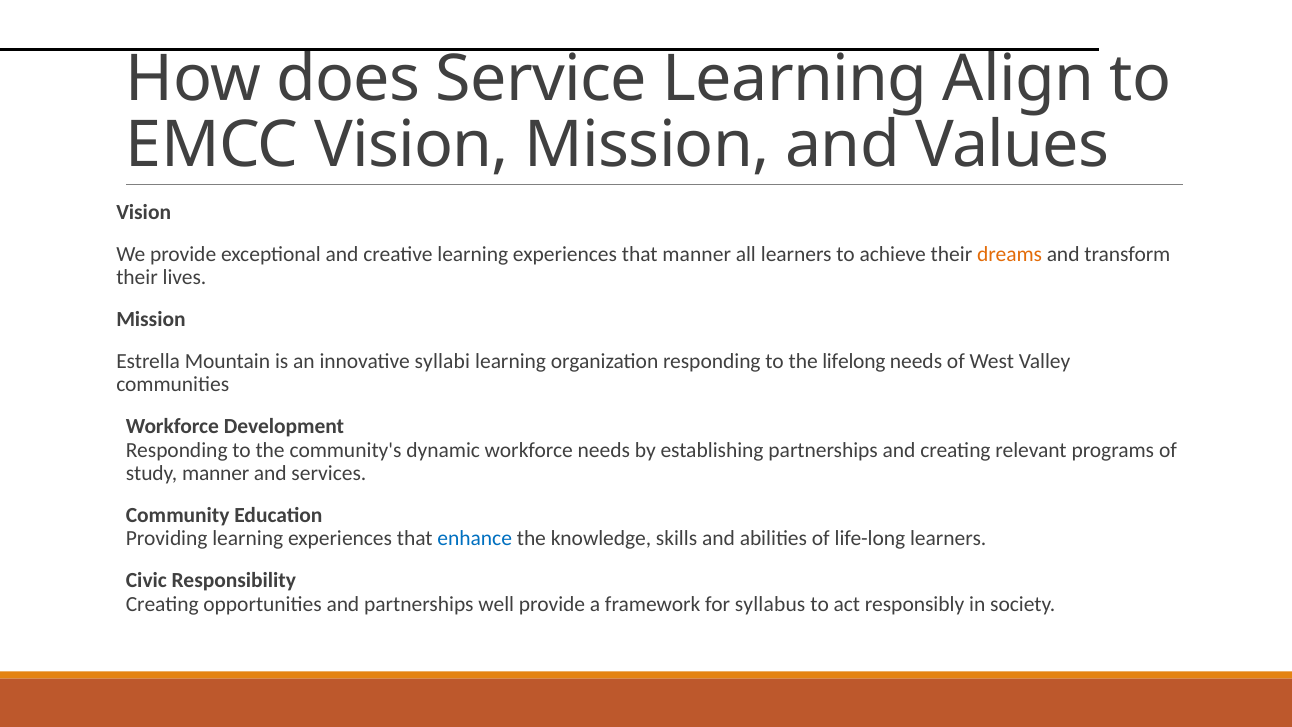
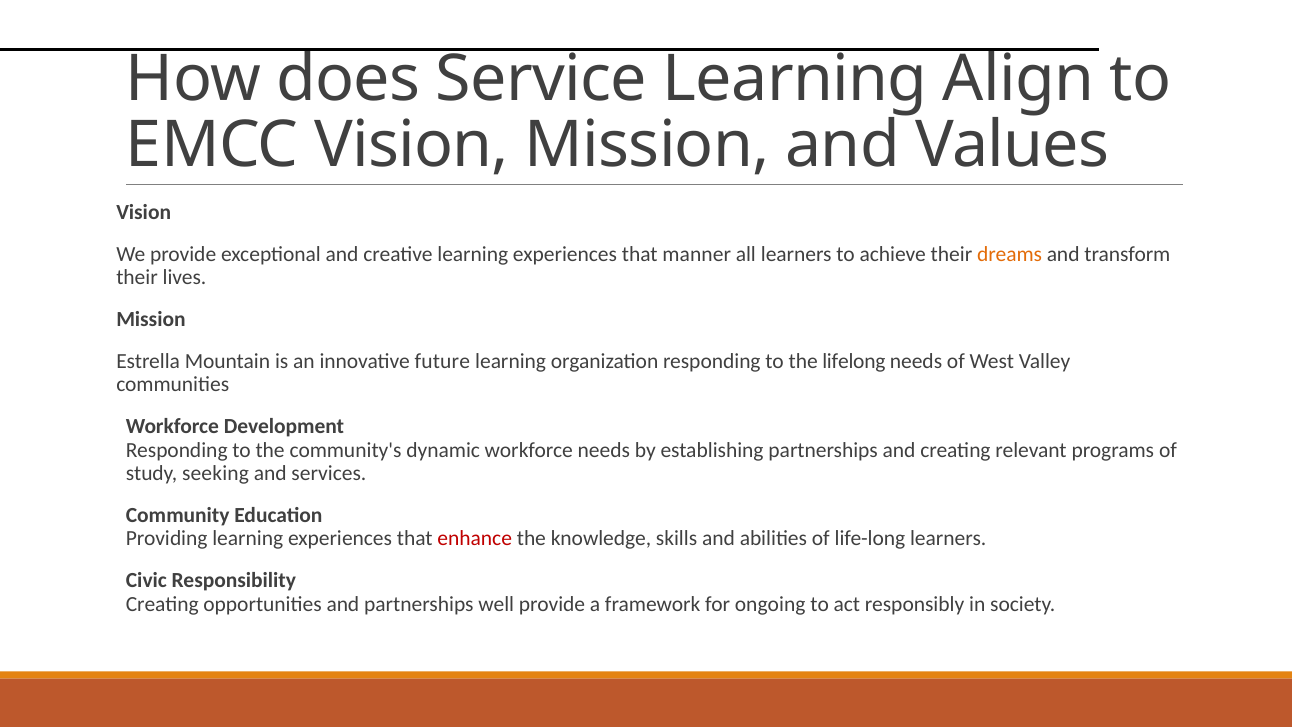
syllabi: syllabi -> future
study manner: manner -> seeking
enhance colour: blue -> red
syllabus: syllabus -> ongoing
